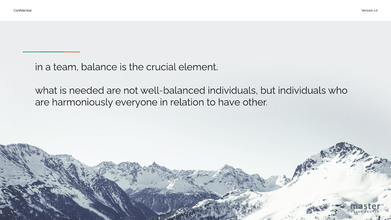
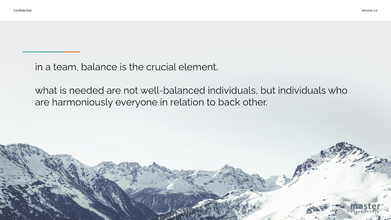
have: have -> back
